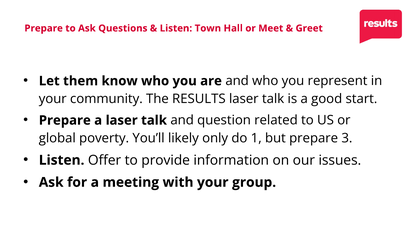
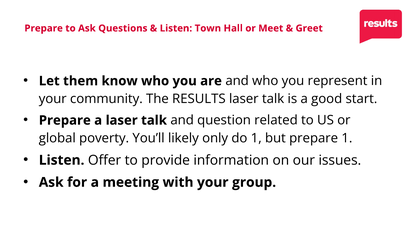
prepare 3: 3 -> 1
